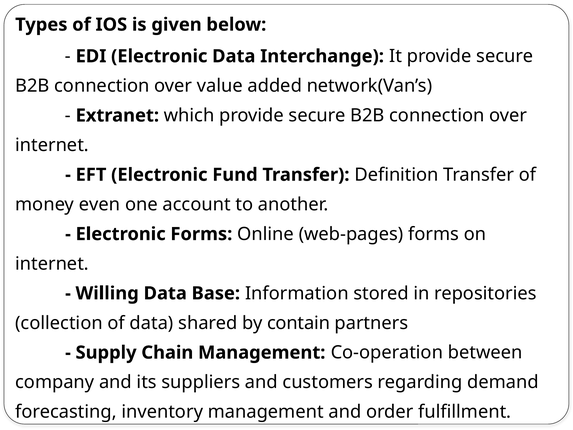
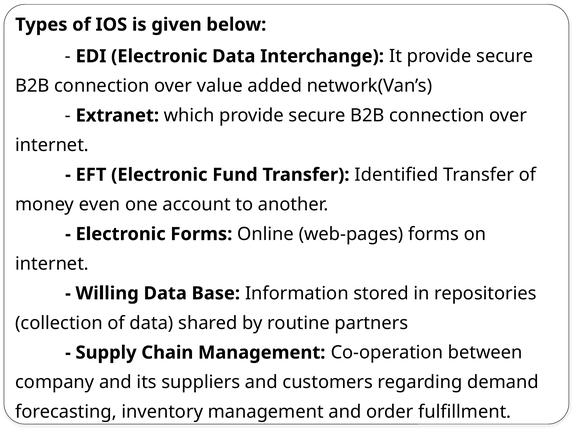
Definition: Definition -> Identified
contain: contain -> routine
